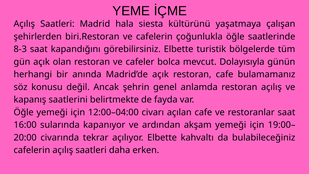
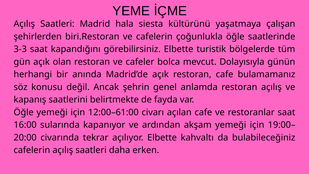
8-3: 8-3 -> 3-3
12:00–04:00: 12:00–04:00 -> 12:00–61:00
